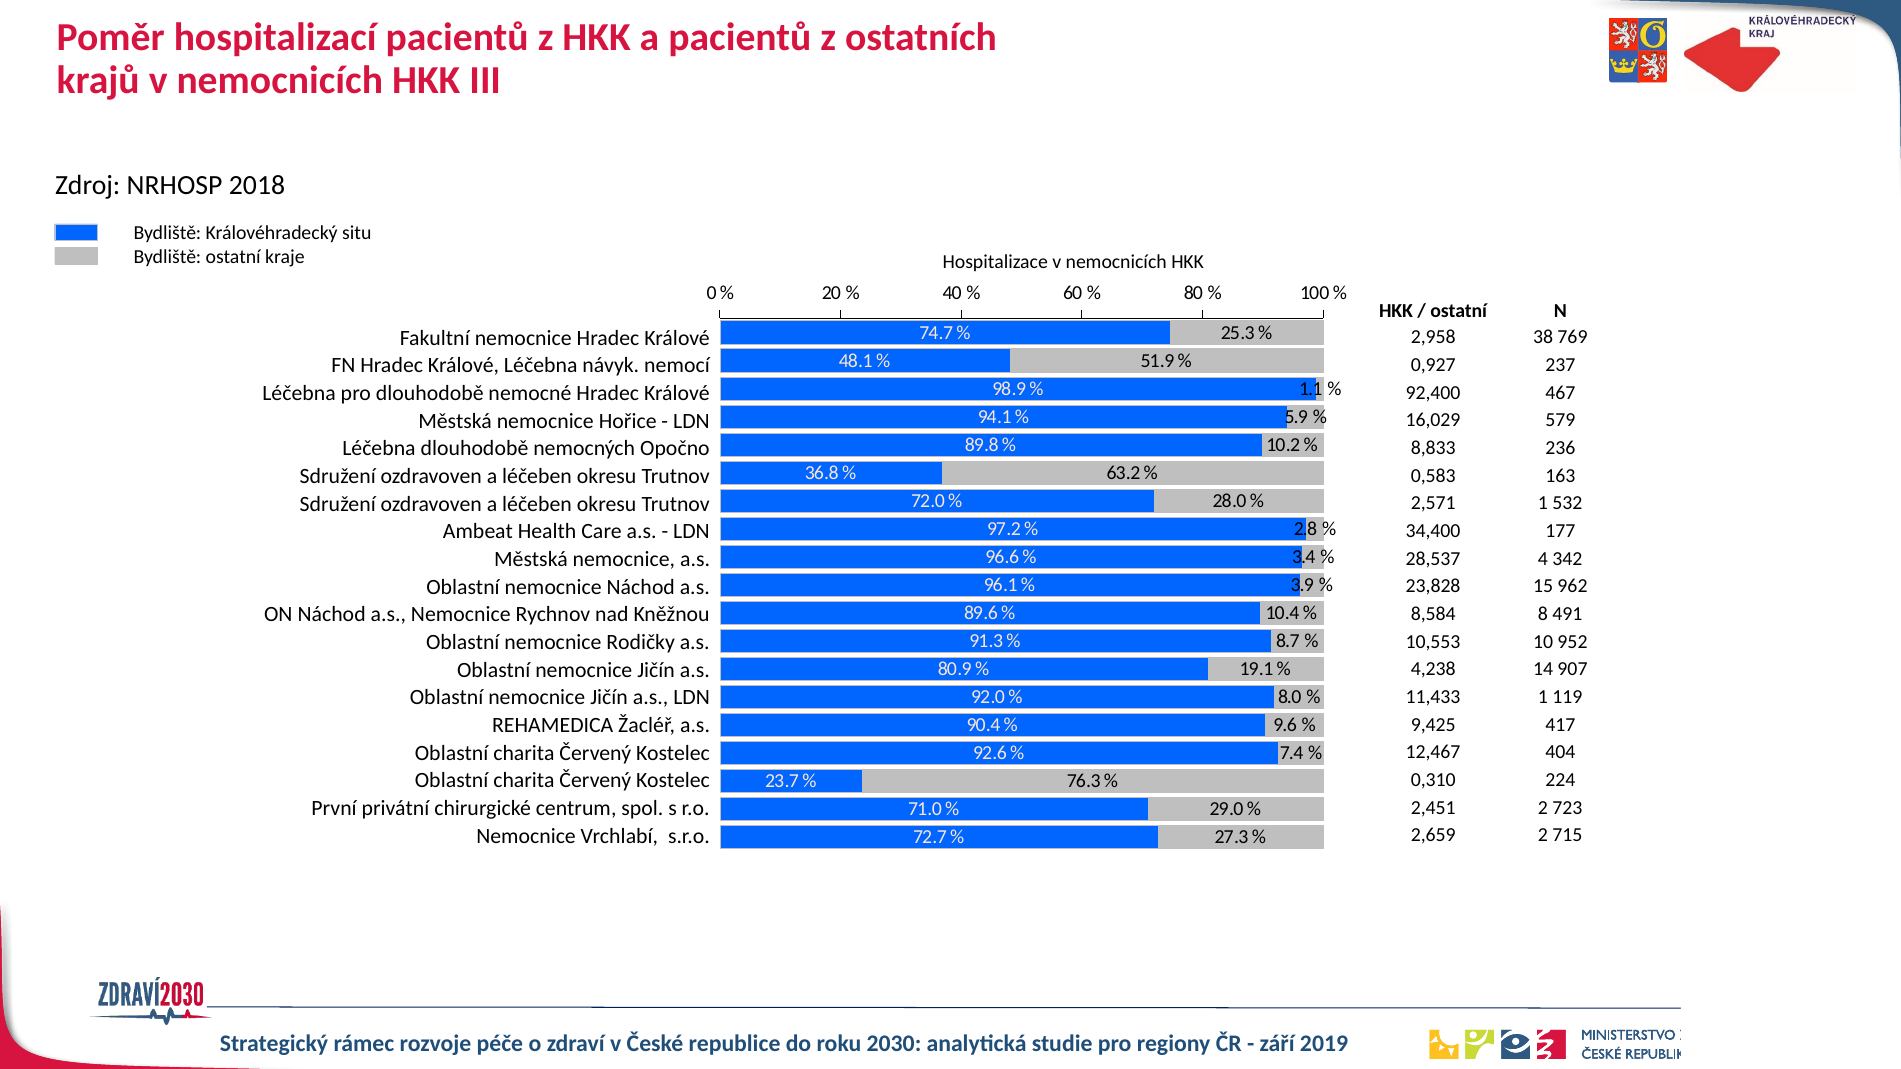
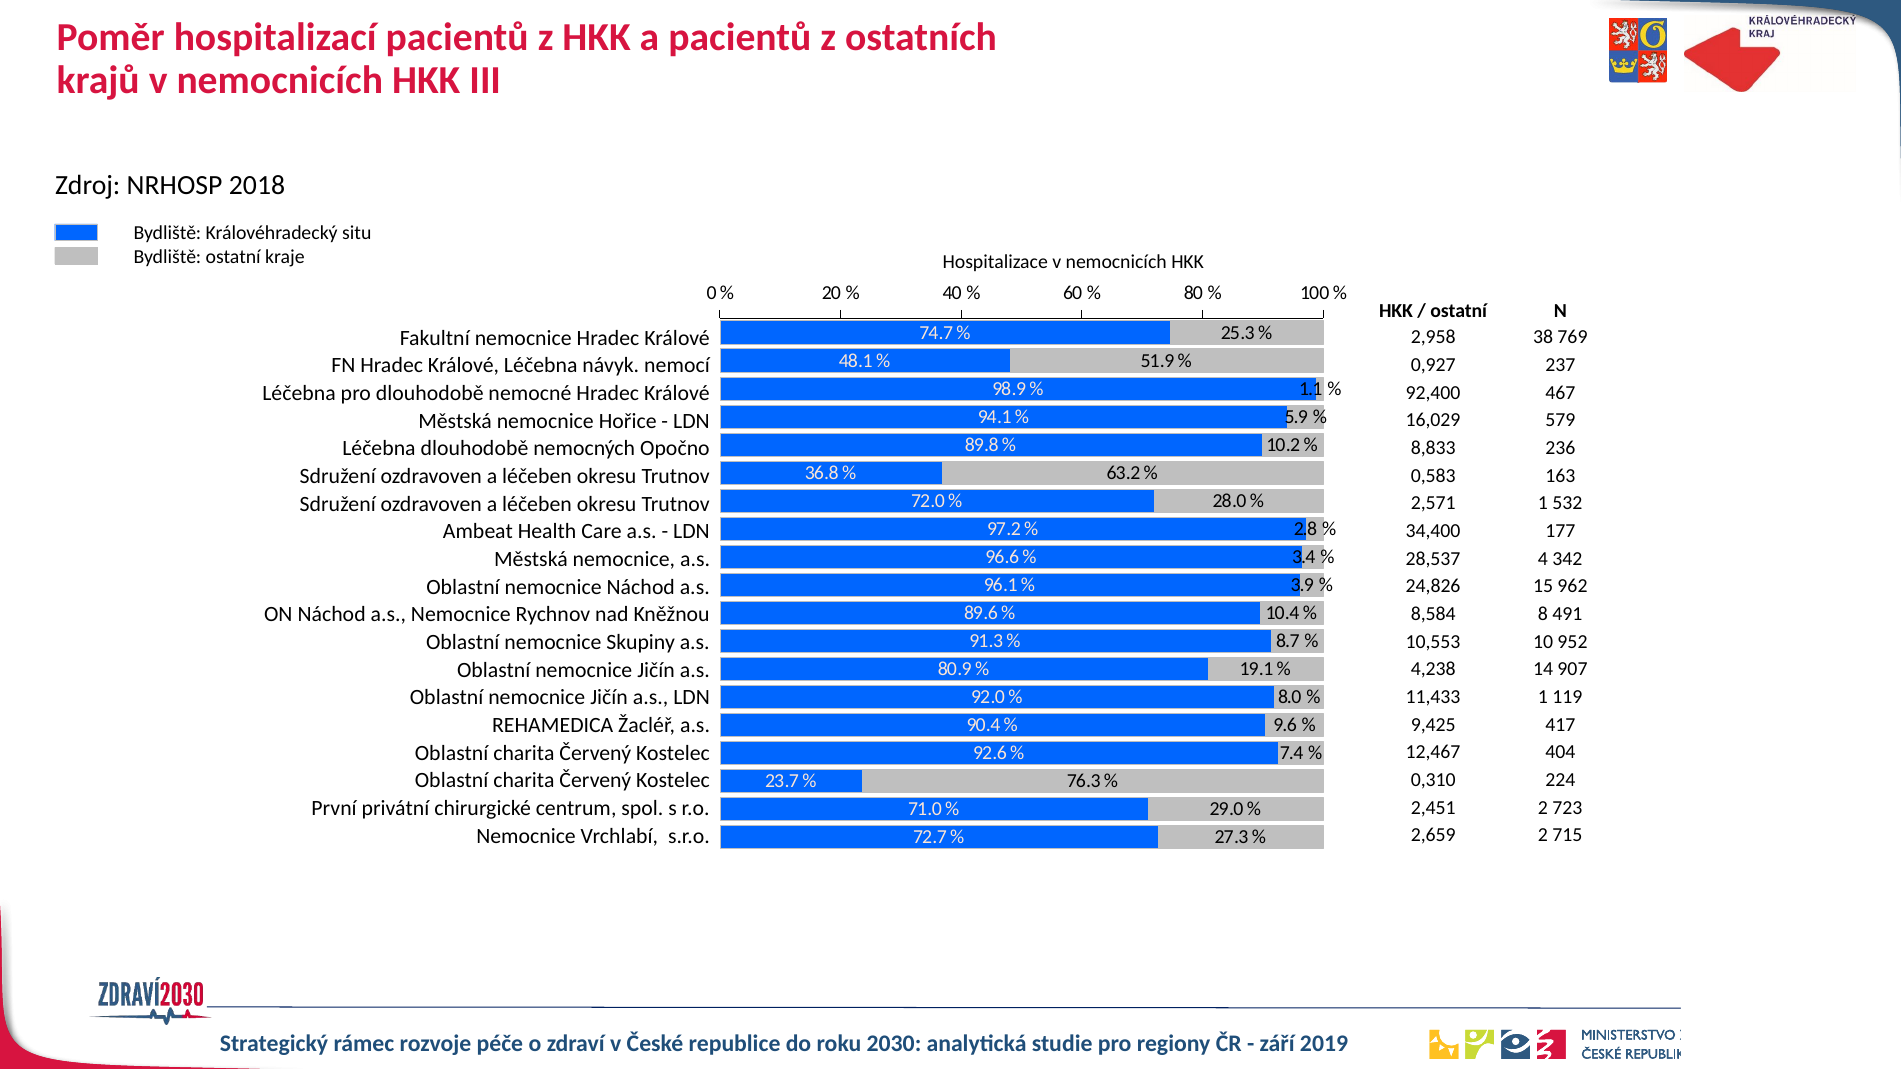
23,828: 23,828 -> 24,826
Rodičky: Rodičky -> Skupiny
